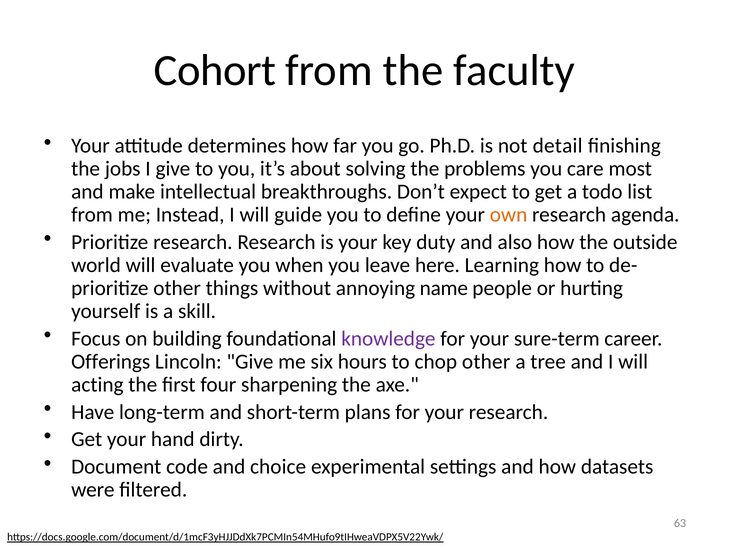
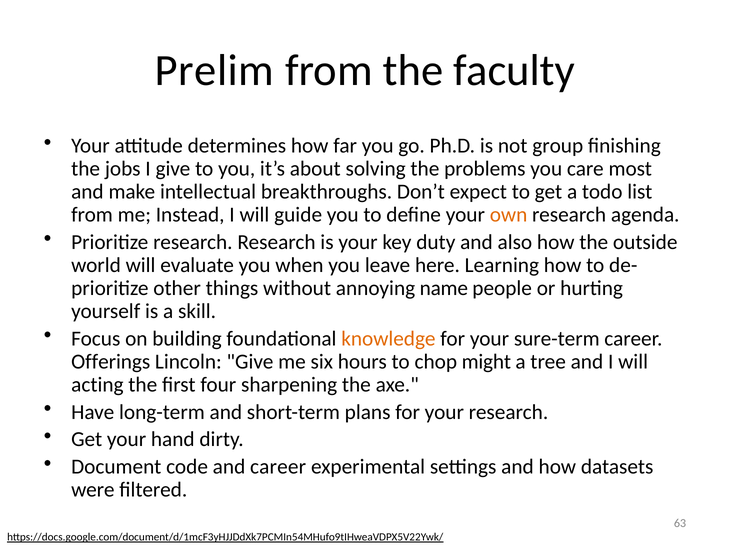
Cohort: Cohort -> Prelim
detail: detail -> group
knowledge colour: purple -> orange
chop other: other -> might
and choice: choice -> career
